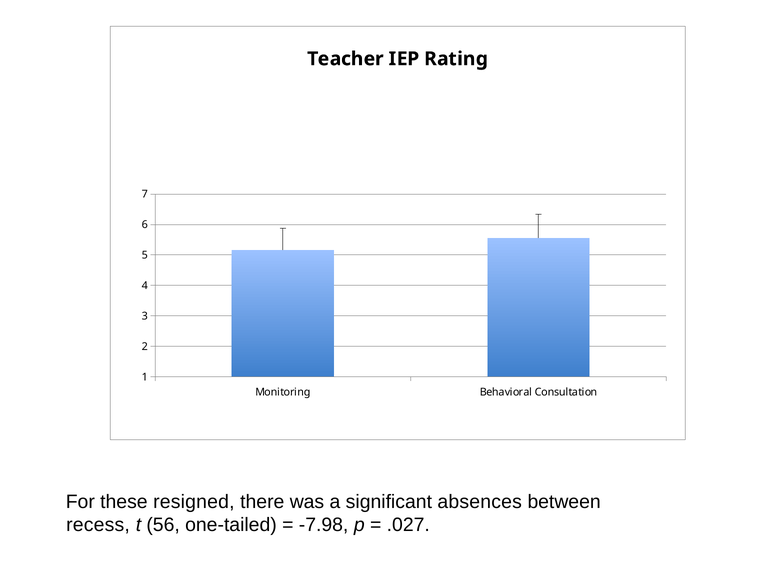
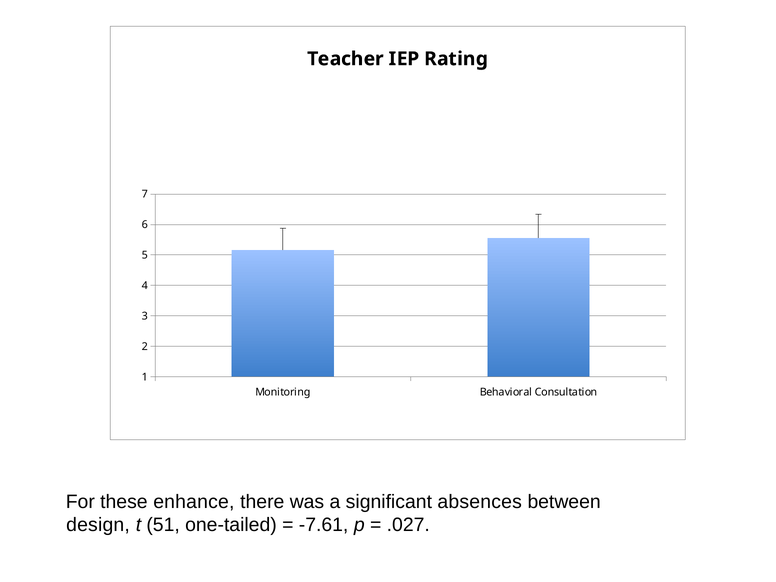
resigned: resigned -> enhance
recess: recess -> design
56: 56 -> 51
-7.98: -7.98 -> -7.61
